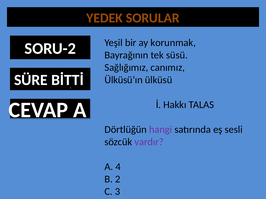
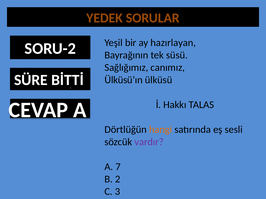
korunmak: korunmak -> hazırlayan
hangi colour: purple -> orange
4: 4 -> 7
